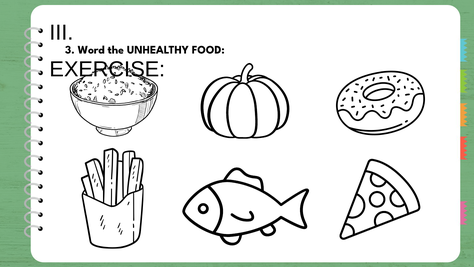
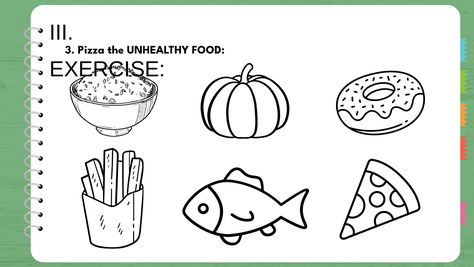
Word: Word -> Pizza
